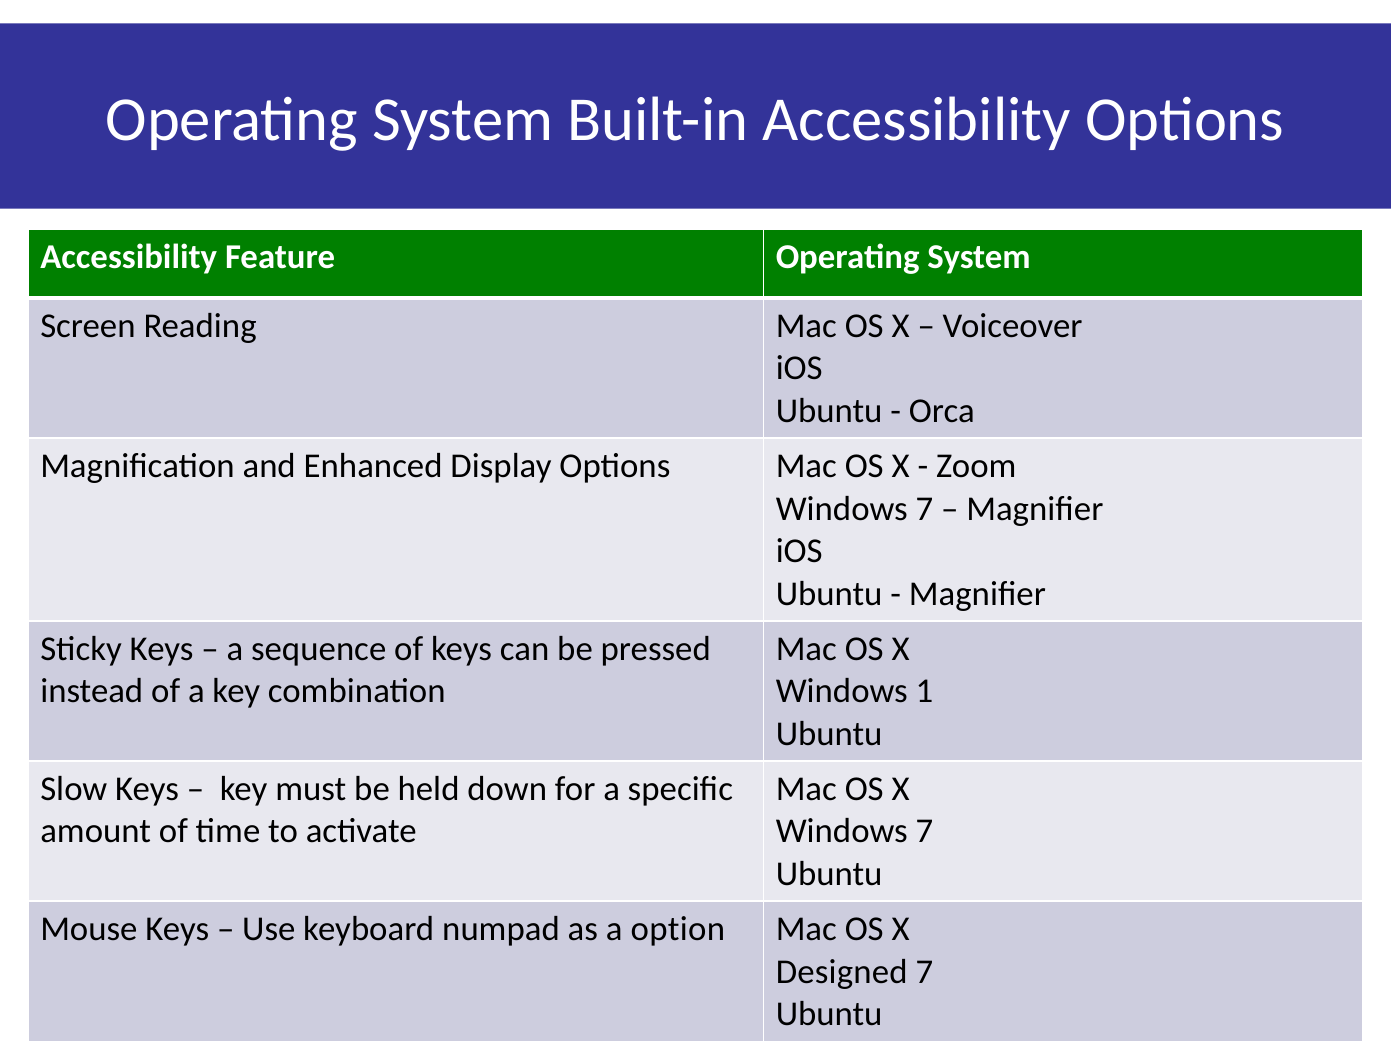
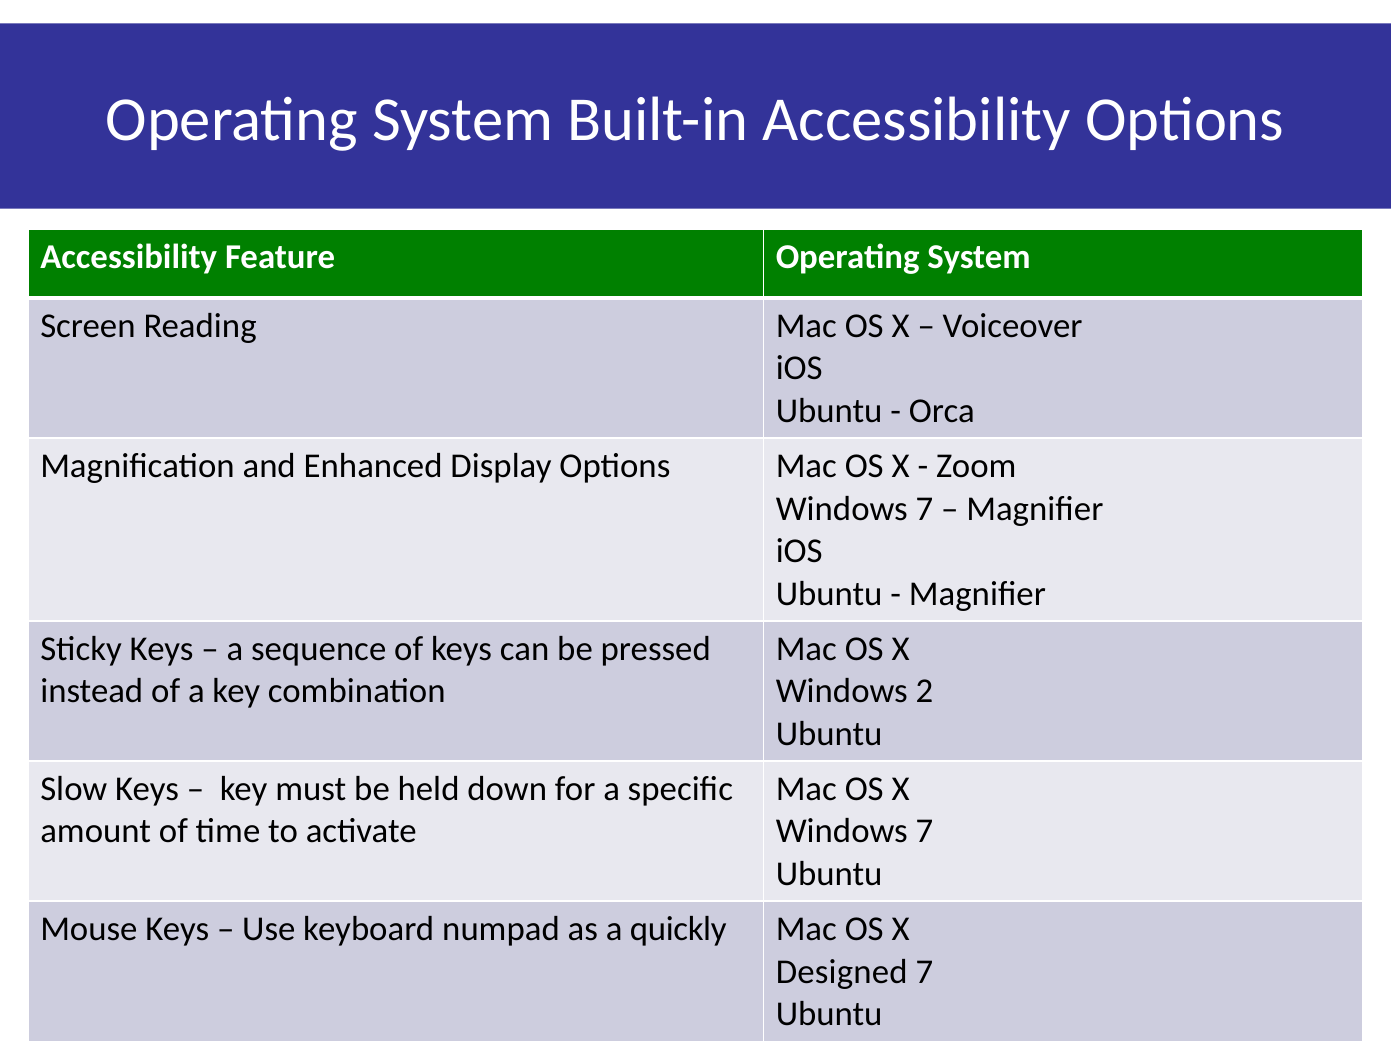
1: 1 -> 2
option: option -> quickly
